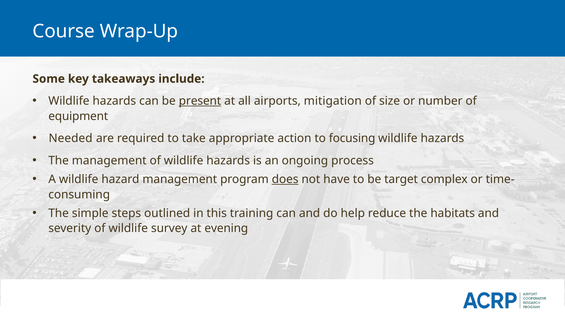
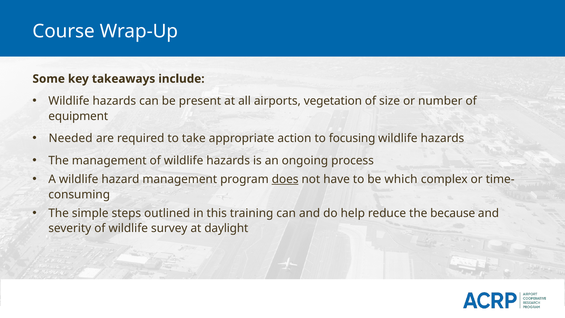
present underline: present -> none
mitigation: mitigation -> vegetation
target: target -> which
habitats: habitats -> because
evening: evening -> daylight
